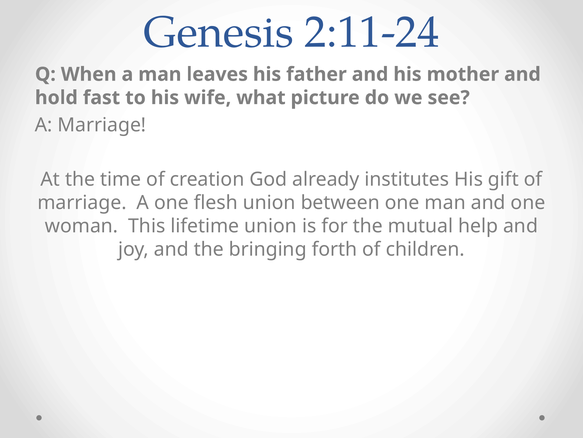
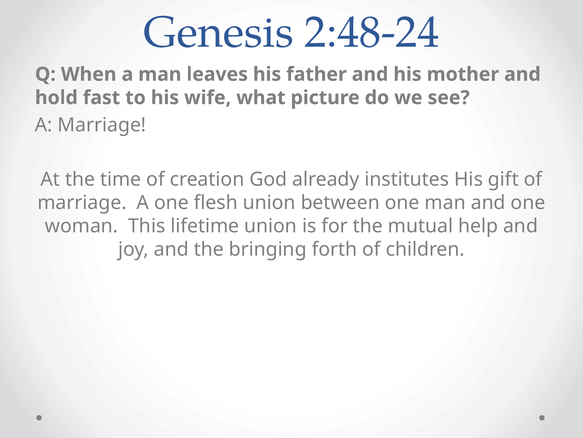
2:11-24: 2:11-24 -> 2:48-24
